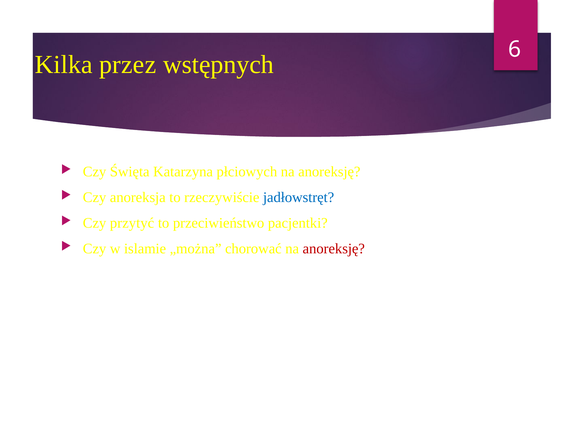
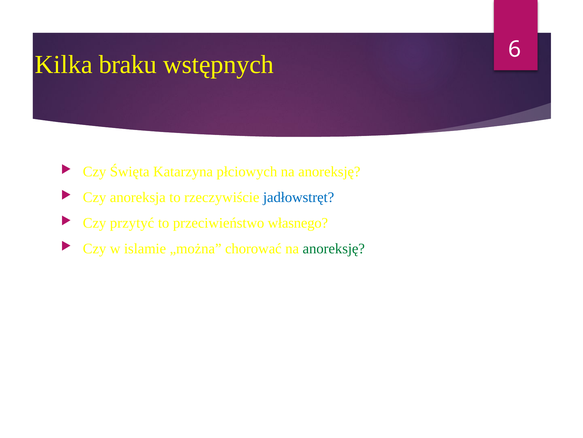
przez: przez -> braku
pacjentki: pacjentki -> własnego
anoreksję at (334, 248) colour: red -> green
